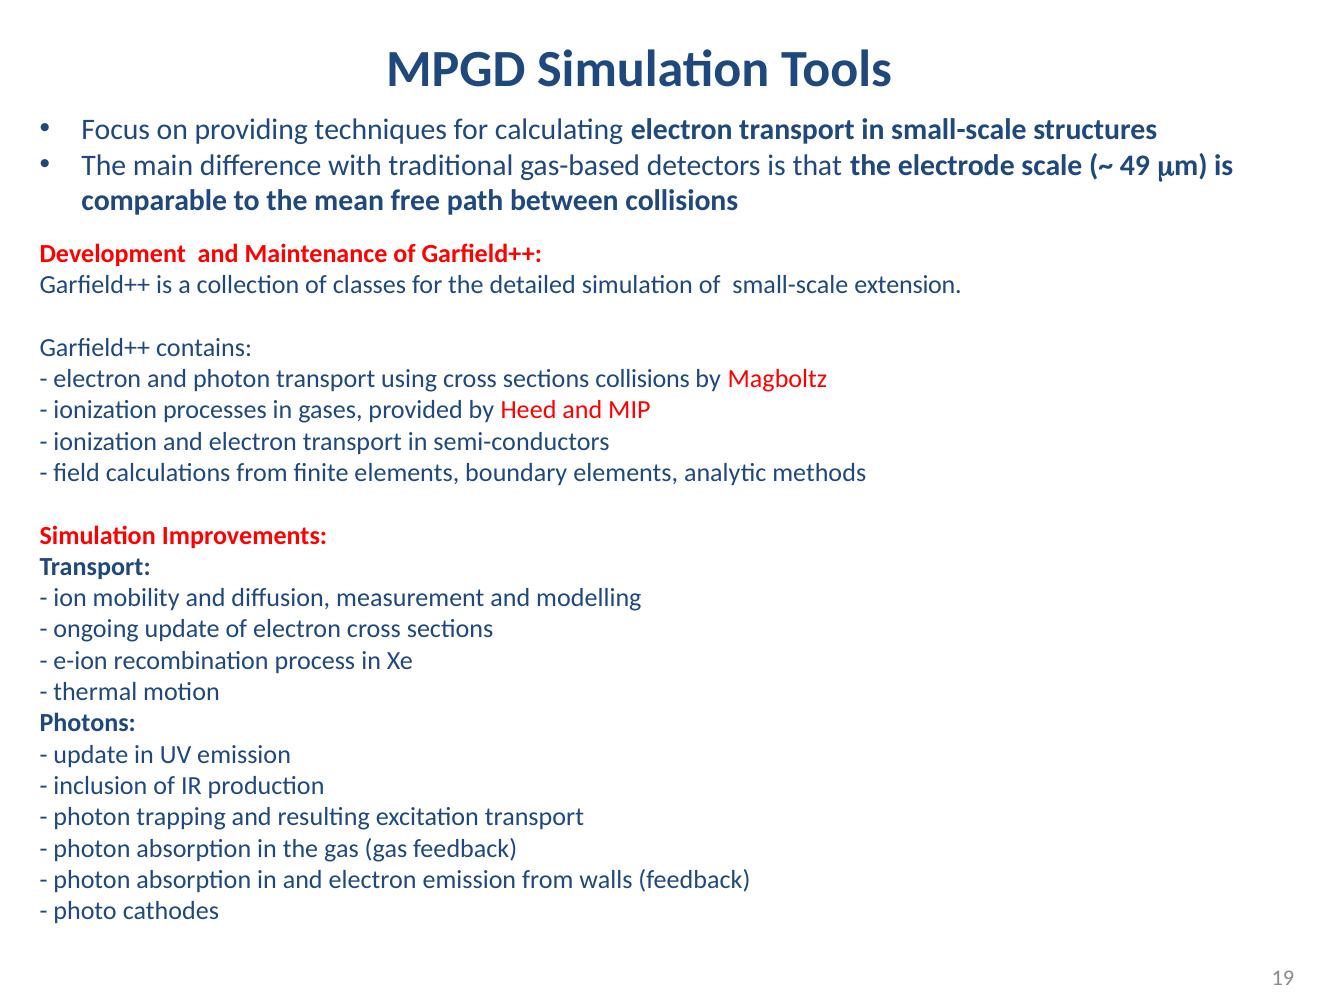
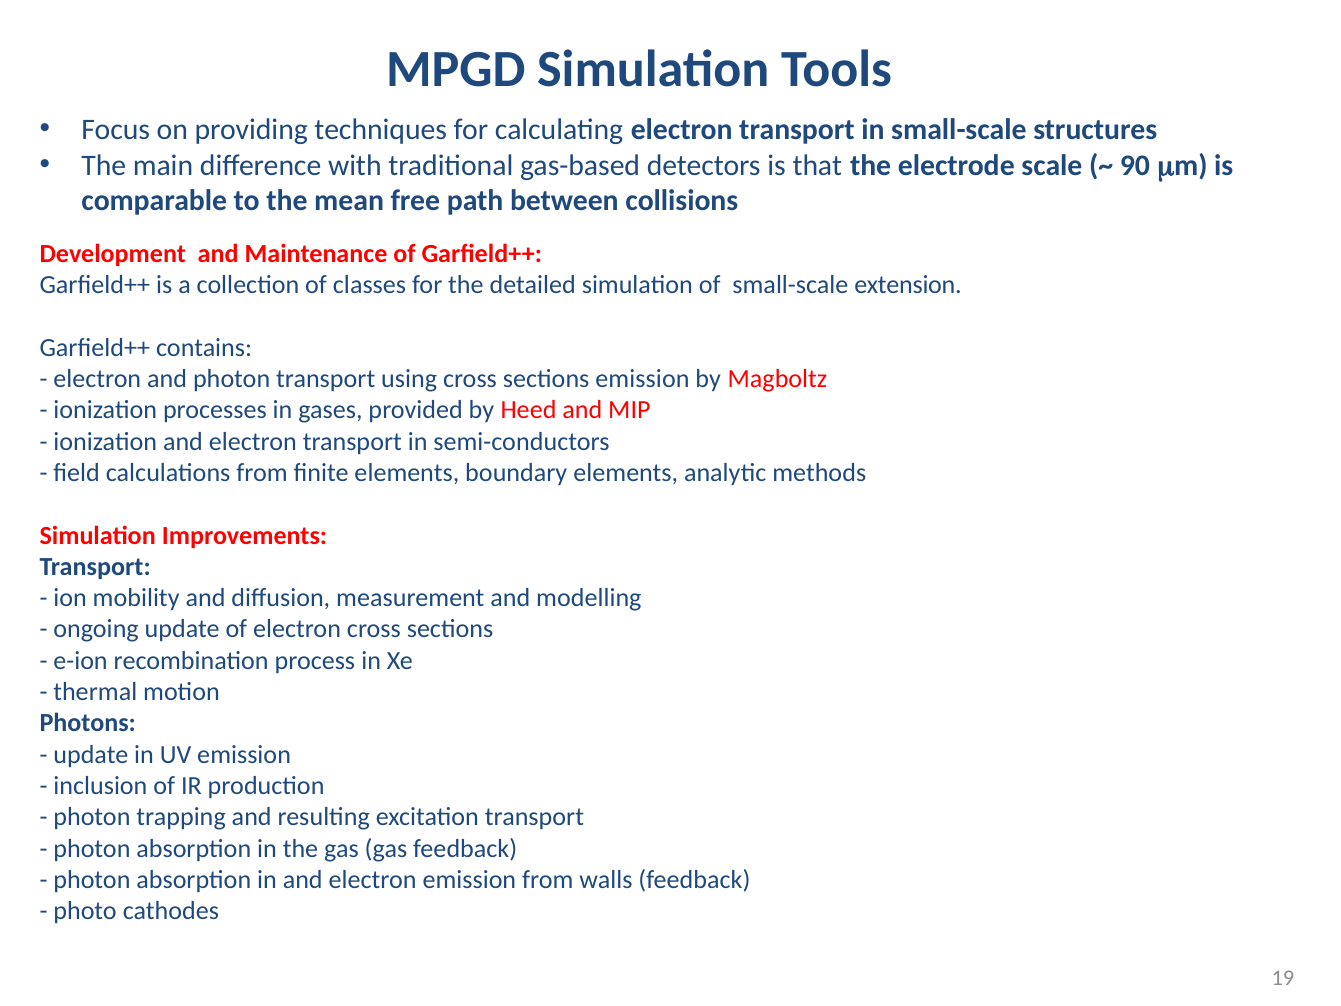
49: 49 -> 90
sections collisions: collisions -> emission
